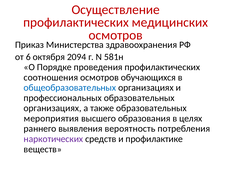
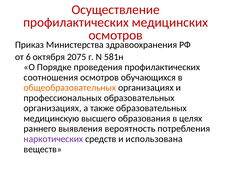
2094: 2094 -> 2075
общеобразовательных colour: blue -> orange
мероприятия: мероприятия -> медицинскую
профилактике: профилактике -> использована
